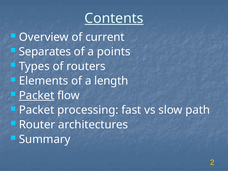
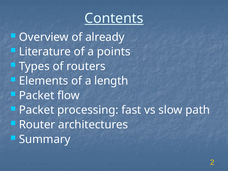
current: current -> already
Separates: Separates -> Literature
Packet at (37, 95) underline: present -> none
